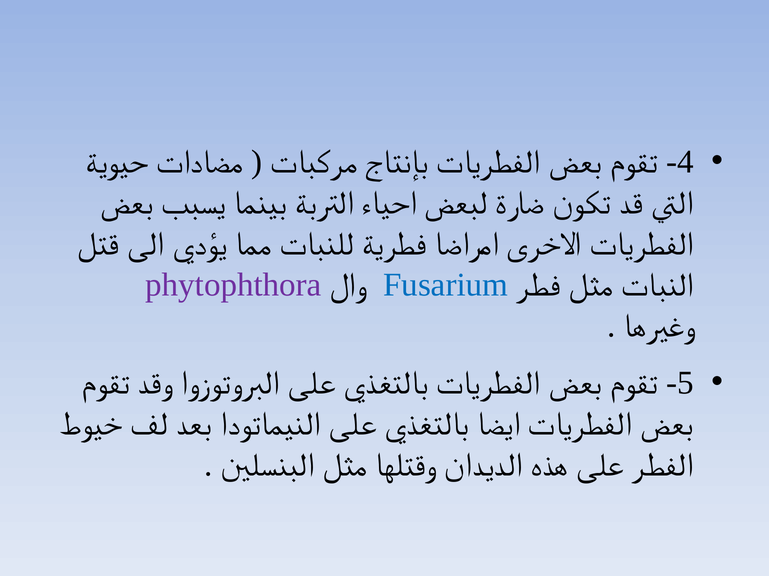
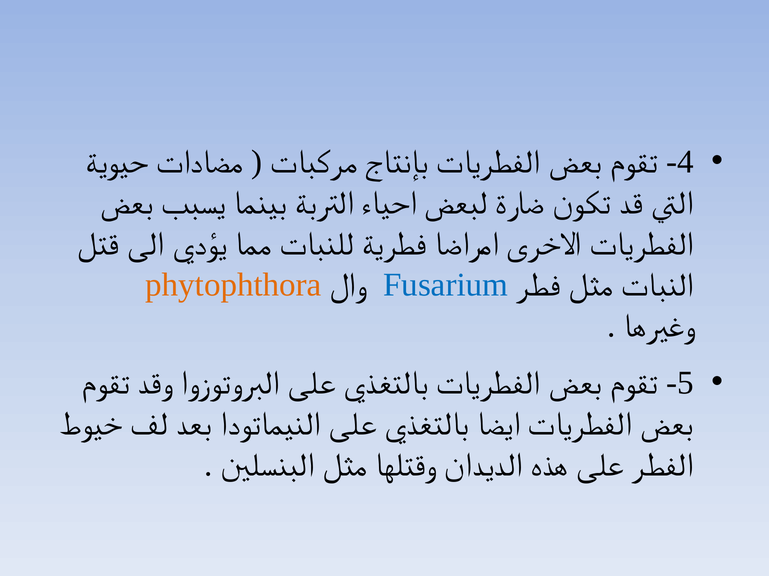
phytophthora colour: purple -> orange
